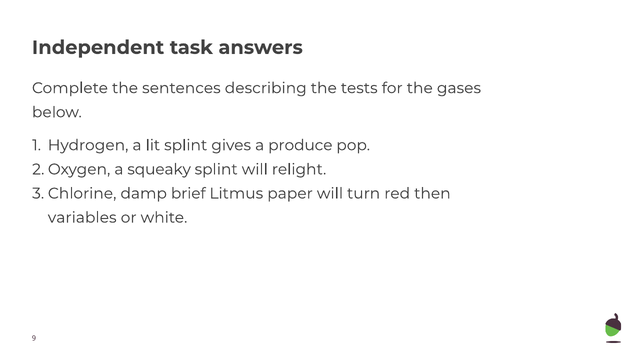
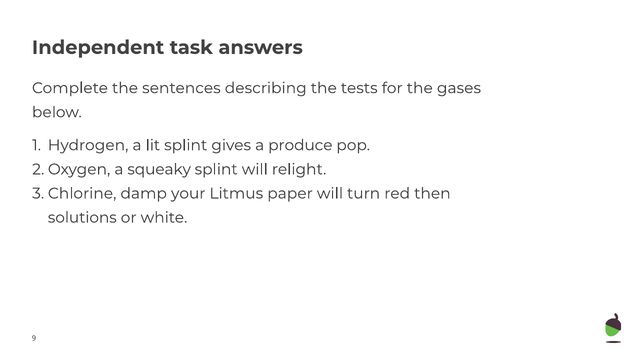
brief: brief -> your
variables: variables -> solutions
